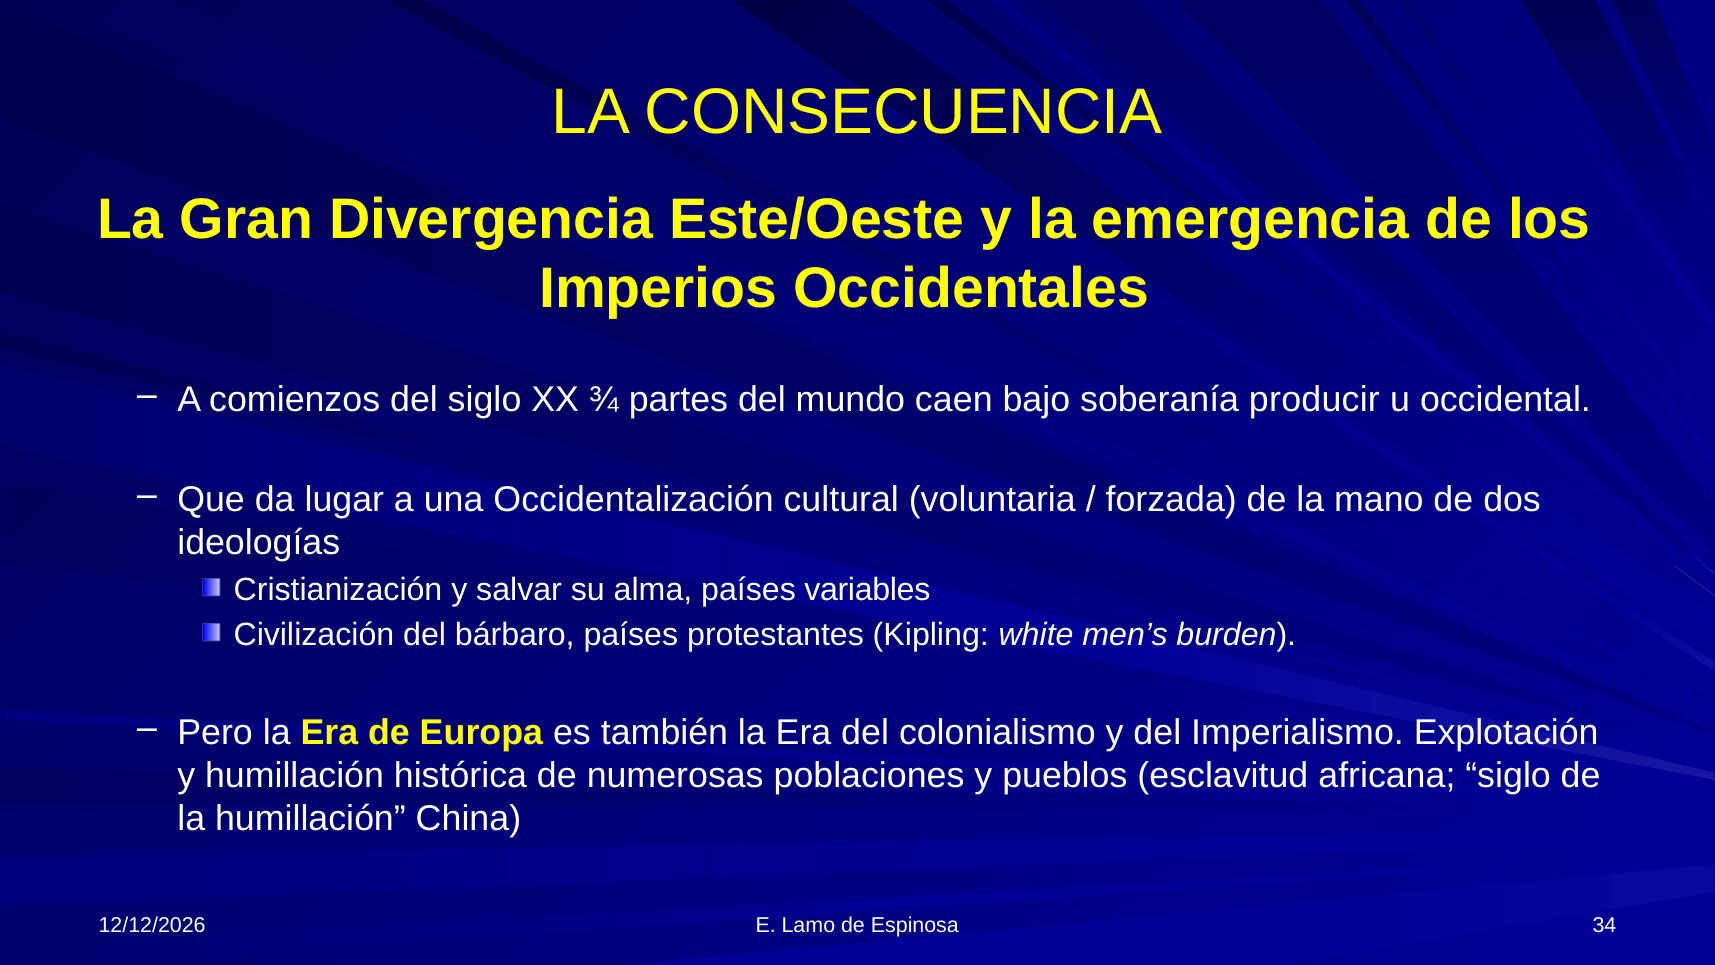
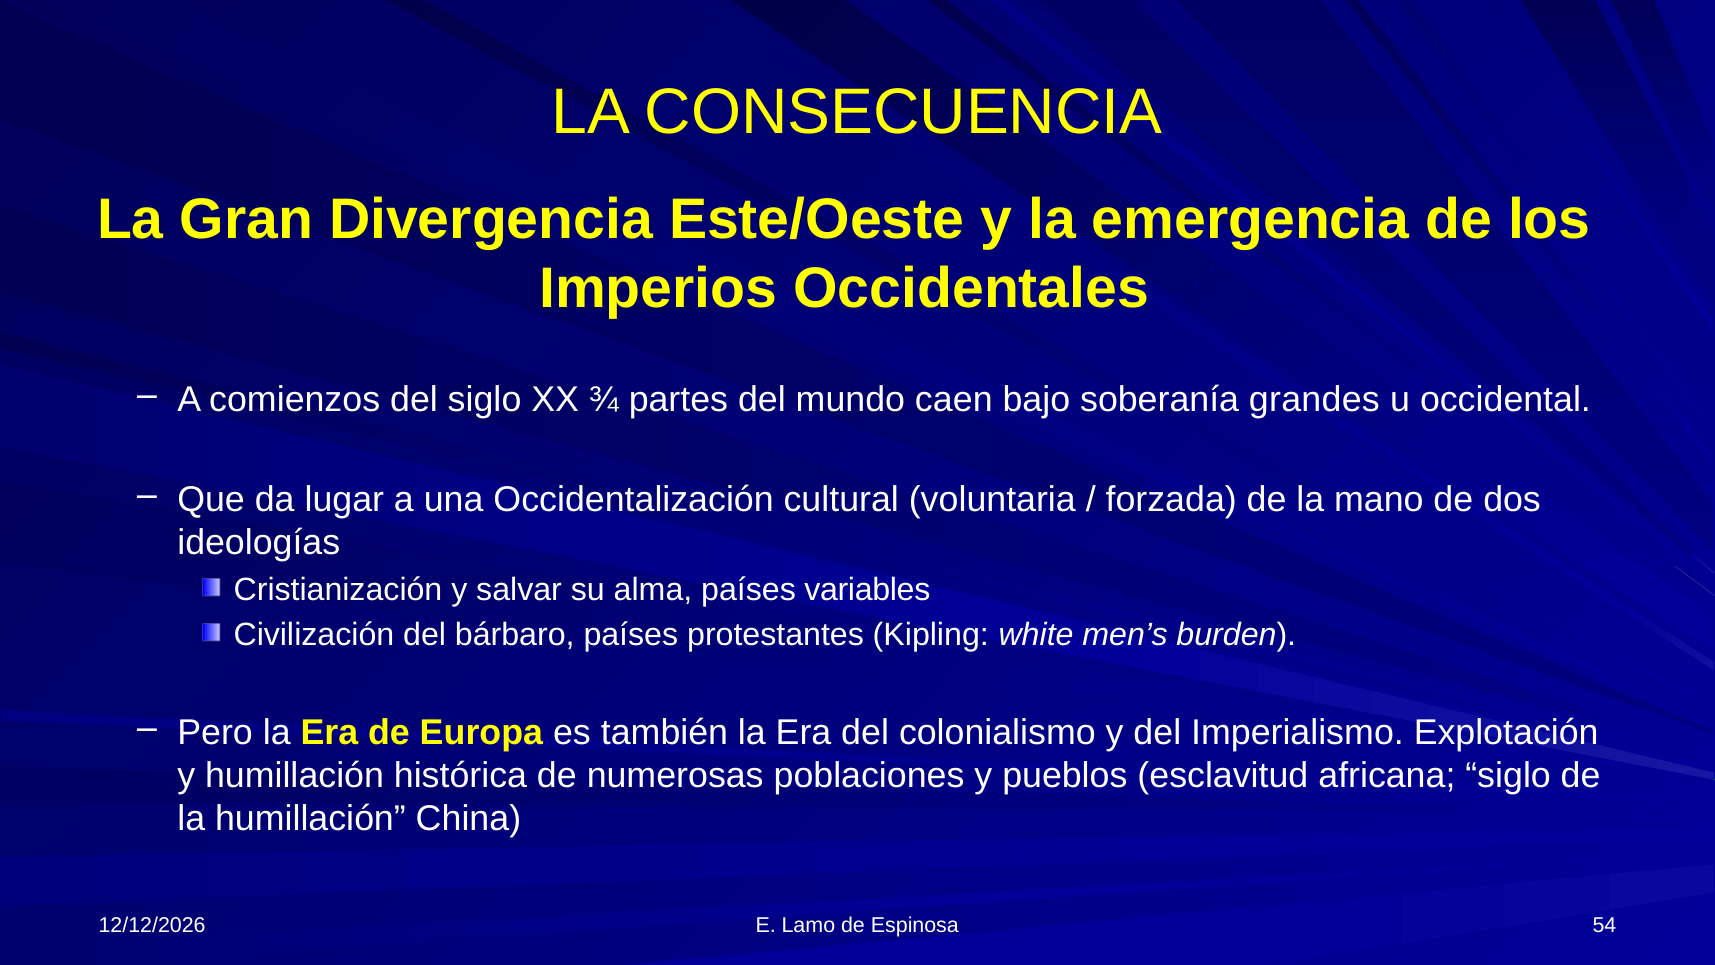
producir: producir -> grandes
34: 34 -> 54
